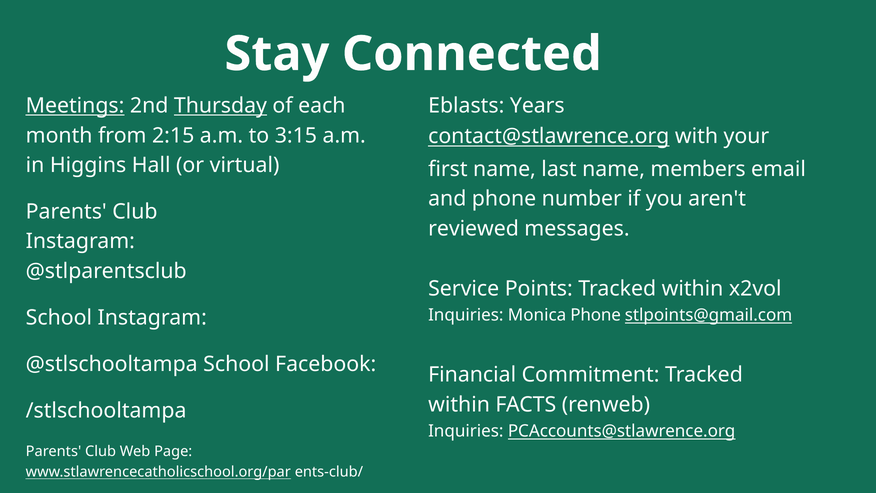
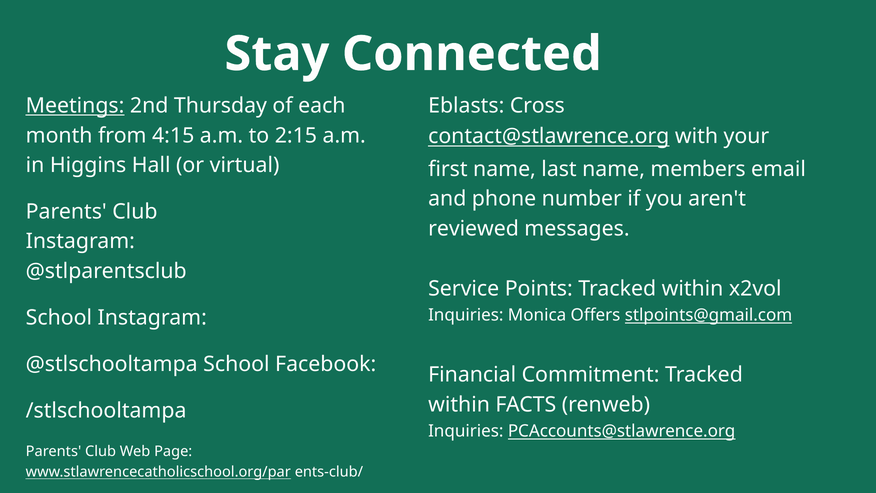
Thursday underline: present -> none
Years: Years -> Cross
2:15: 2:15 -> 4:15
3:15: 3:15 -> 2:15
Monica Phone: Phone -> Offers
